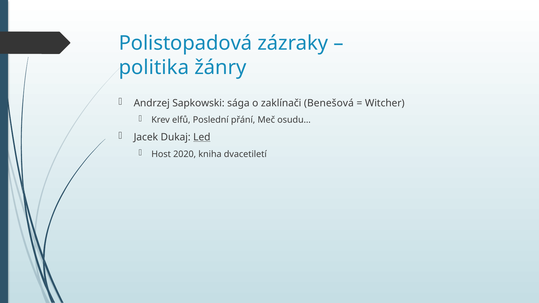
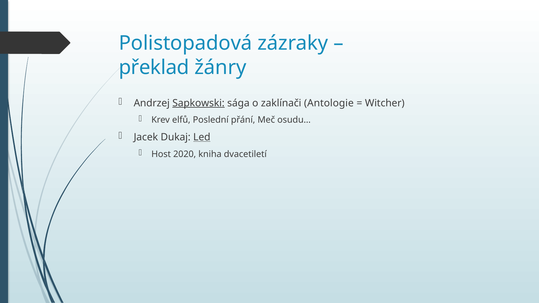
politika: politika -> překlad
Sapkowski underline: none -> present
Benešová: Benešová -> Antologie
